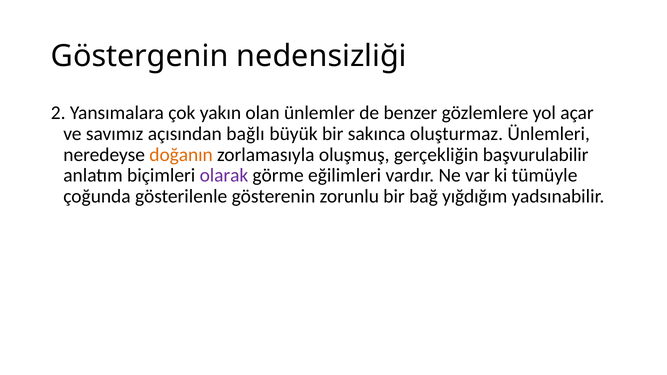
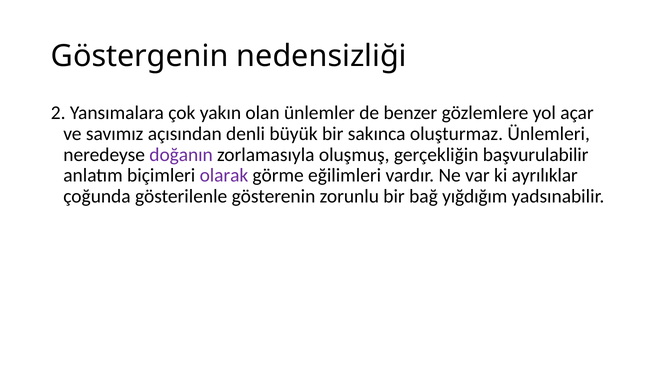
bağlı: bağlı -> denli
doğanın colour: orange -> purple
tümüyle: tümüyle -> ayrılıklar
